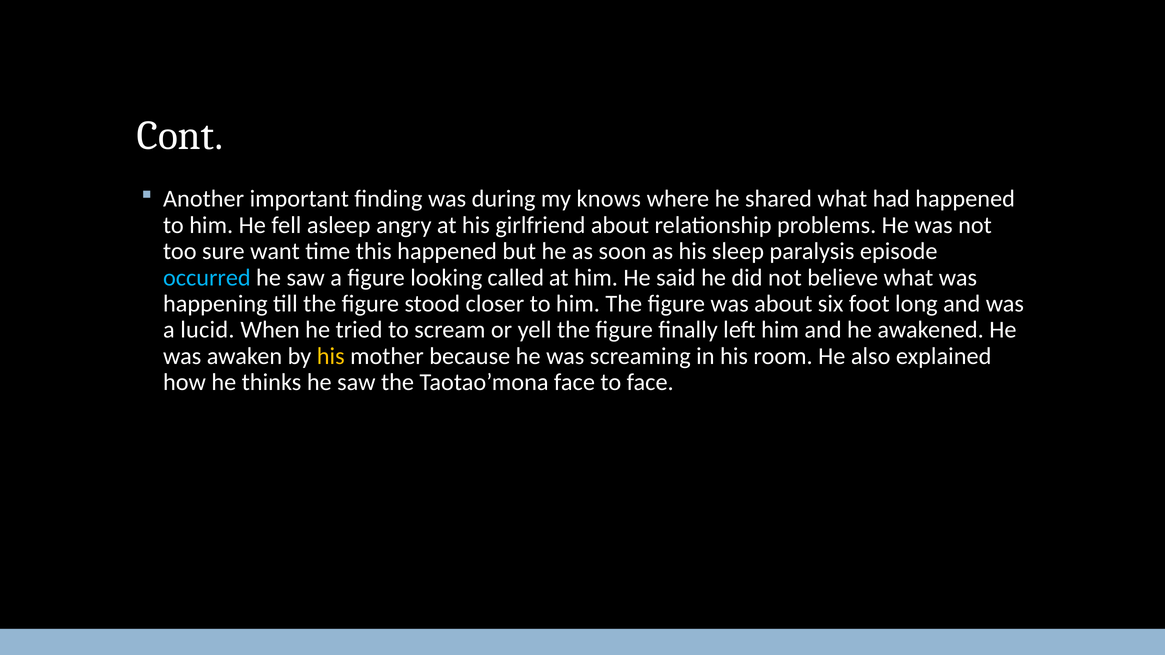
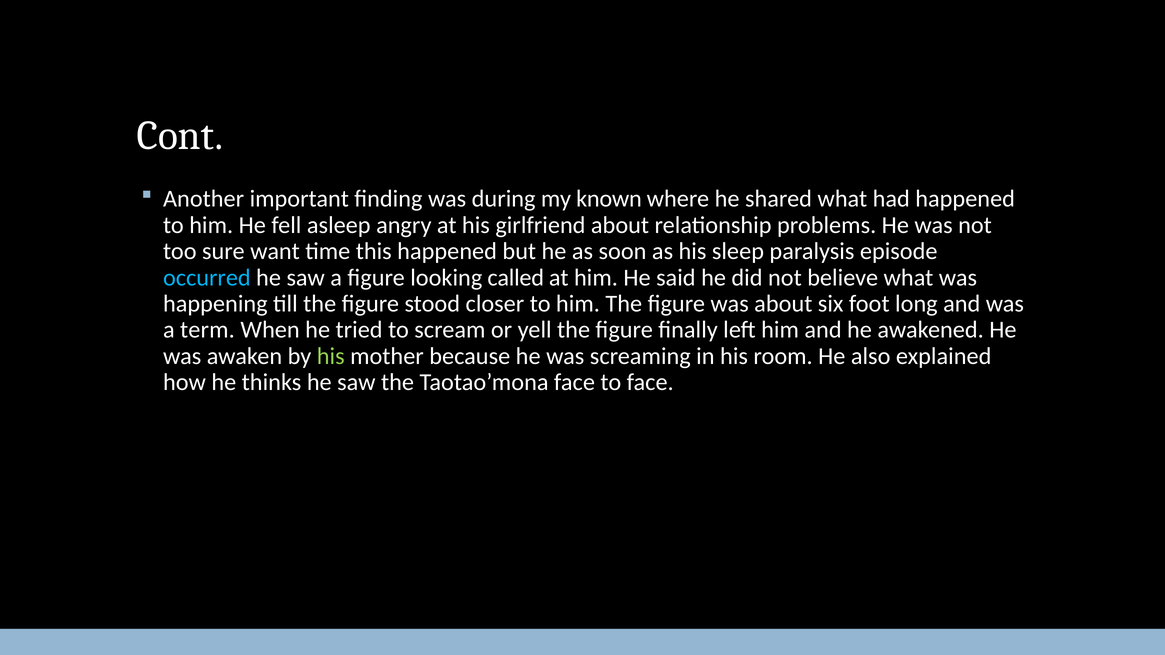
knows: knows -> known
lucid: lucid -> term
his at (331, 356) colour: yellow -> light green
